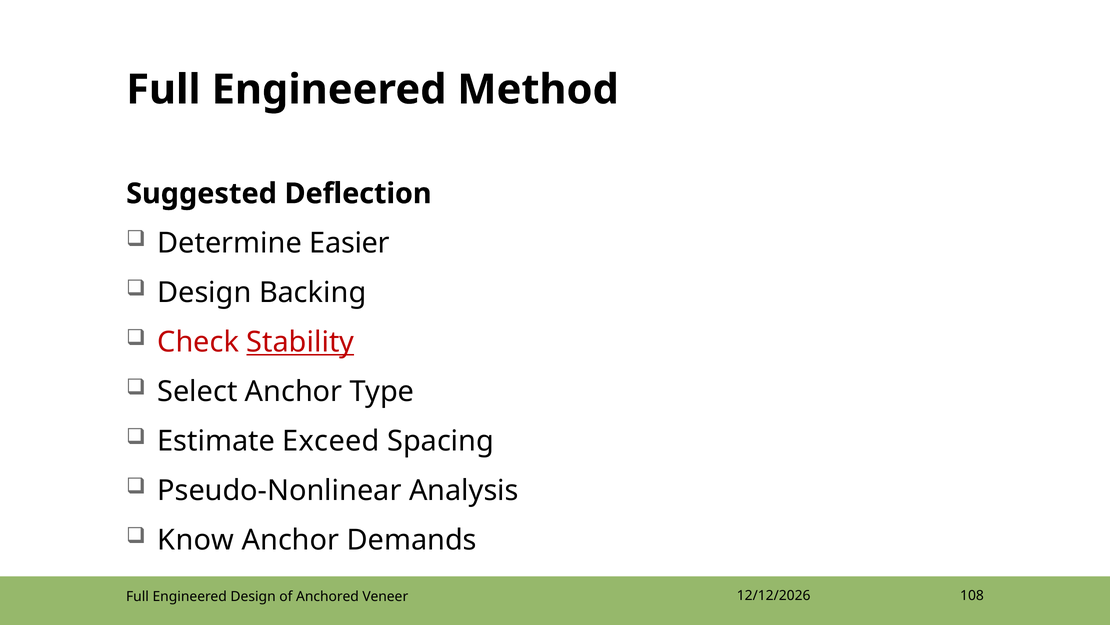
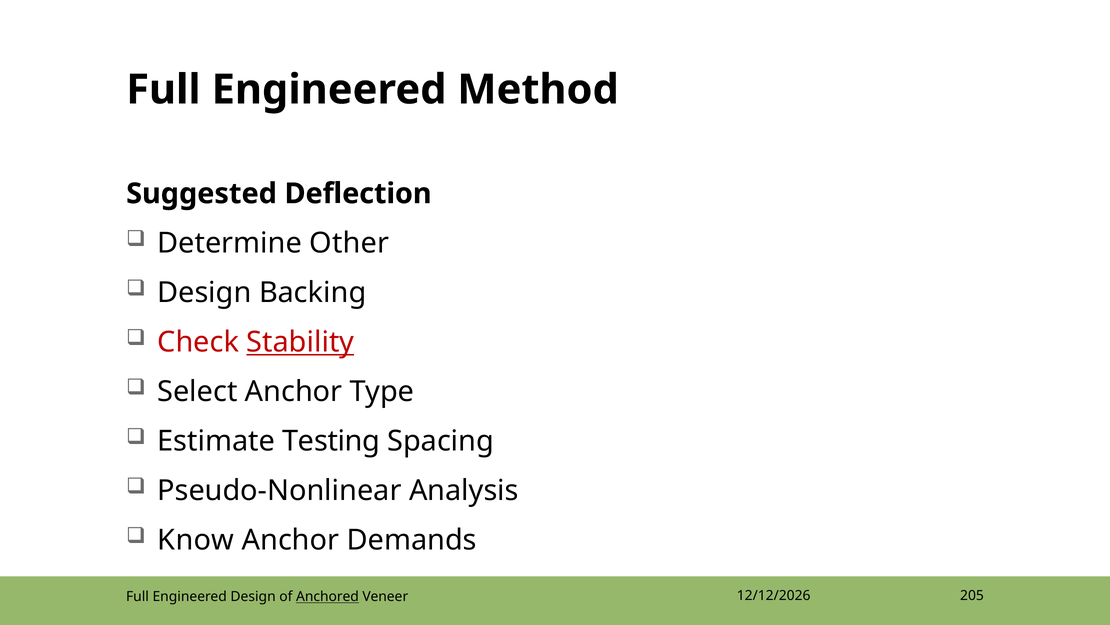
Easier: Easier -> Other
Exceed: Exceed -> Testing
Anchored underline: none -> present
108: 108 -> 205
